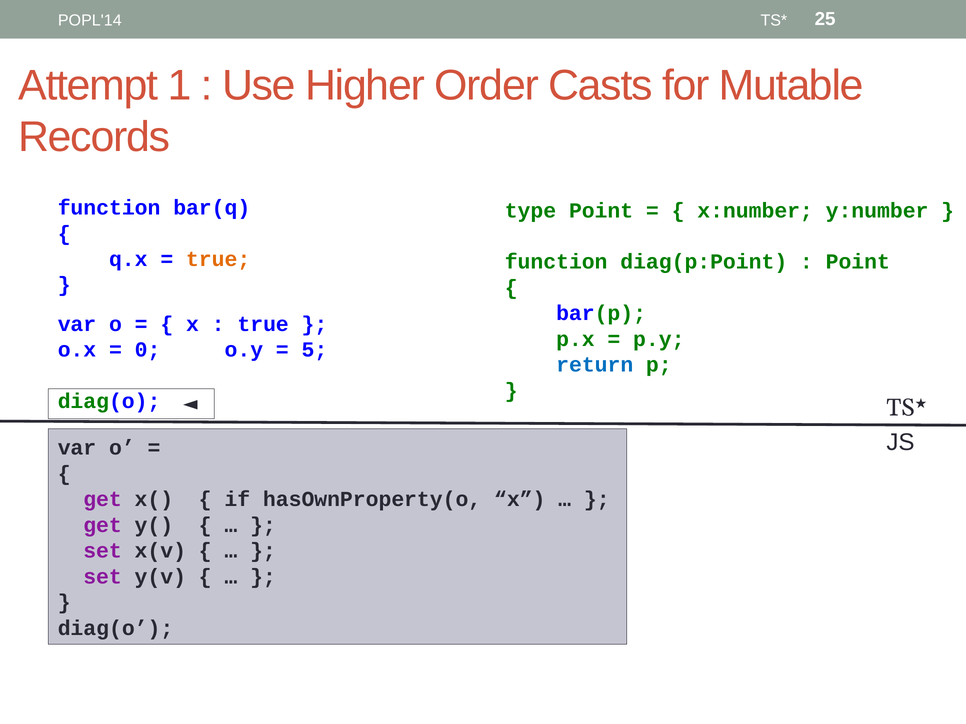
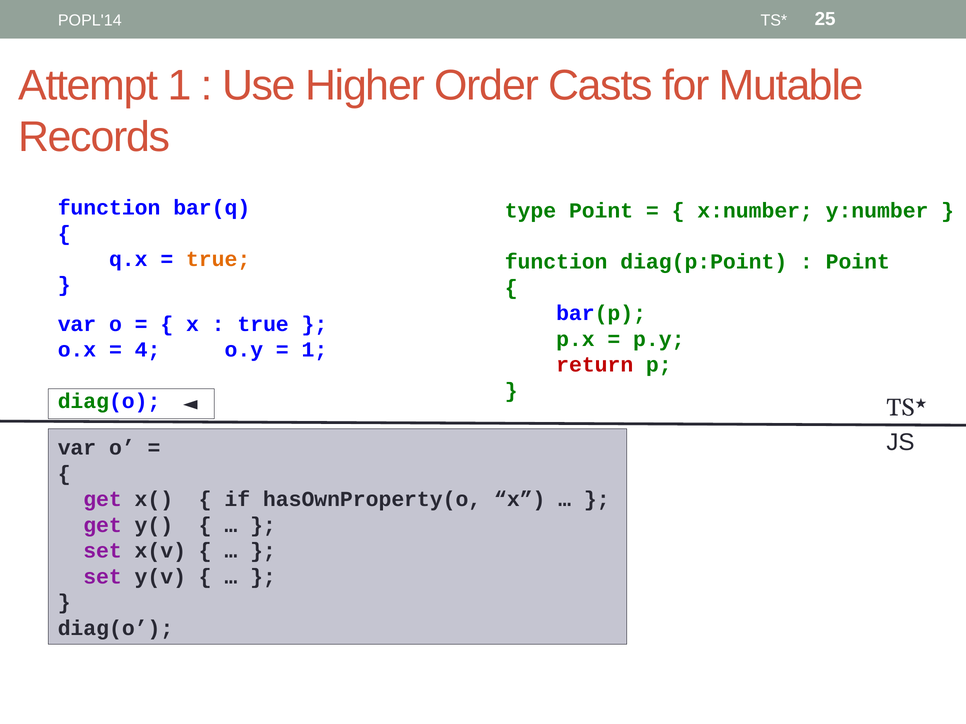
0: 0 -> 4
5 at (314, 350): 5 -> 1
return colour: blue -> red
